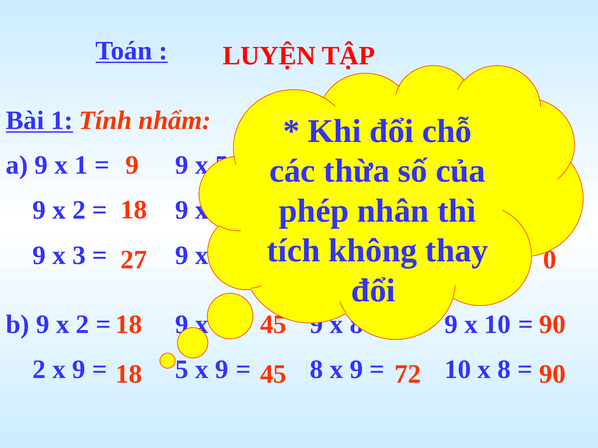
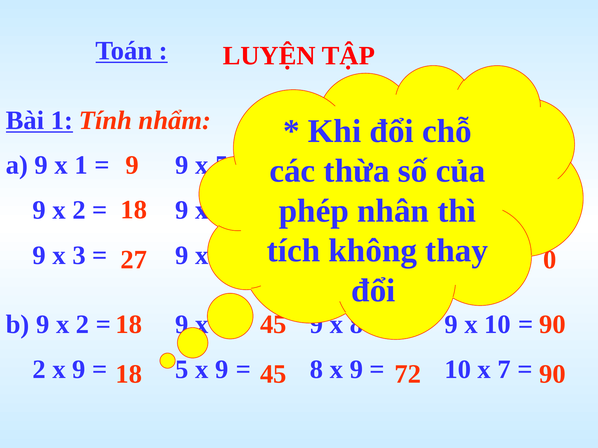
10 x 8: 8 -> 7
